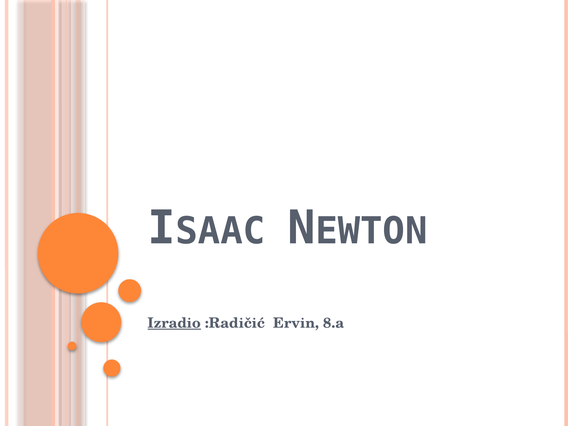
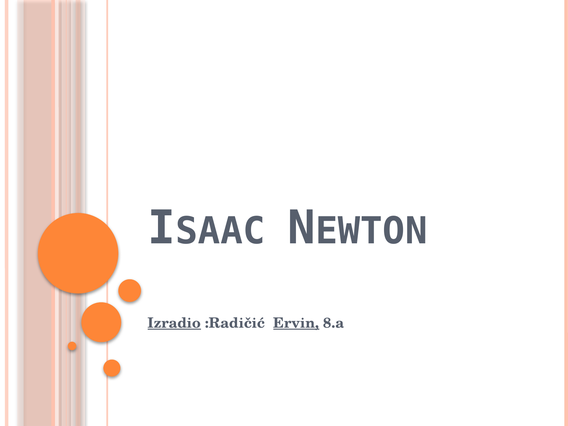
Ervin underline: none -> present
